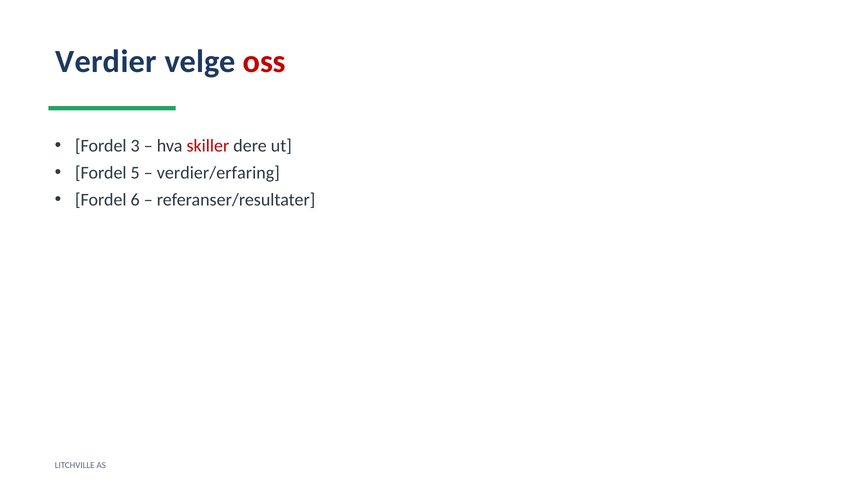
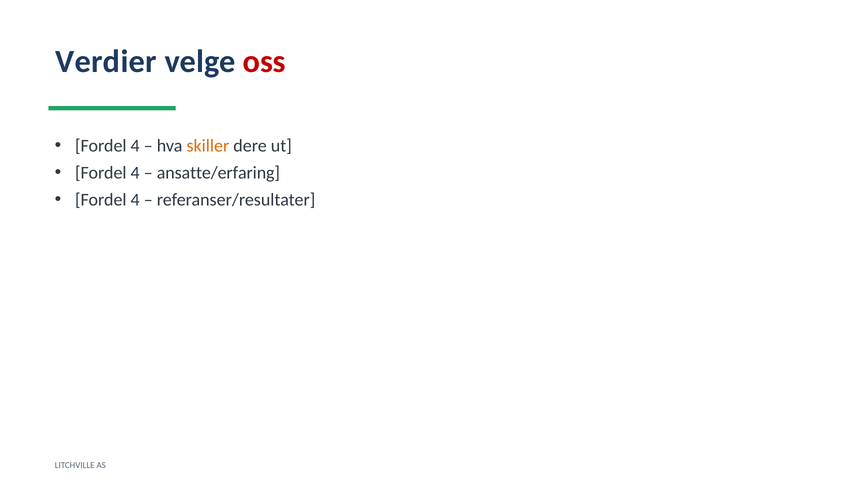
3 at (135, 146): 3 -> 4
skiller colour: red -> orange
5 at (135, 173): 5 -> 4
verdier/erfaring: verdier/erfaring -> ansatte/erfaring
6 at (135, 200): 6 -> 4
